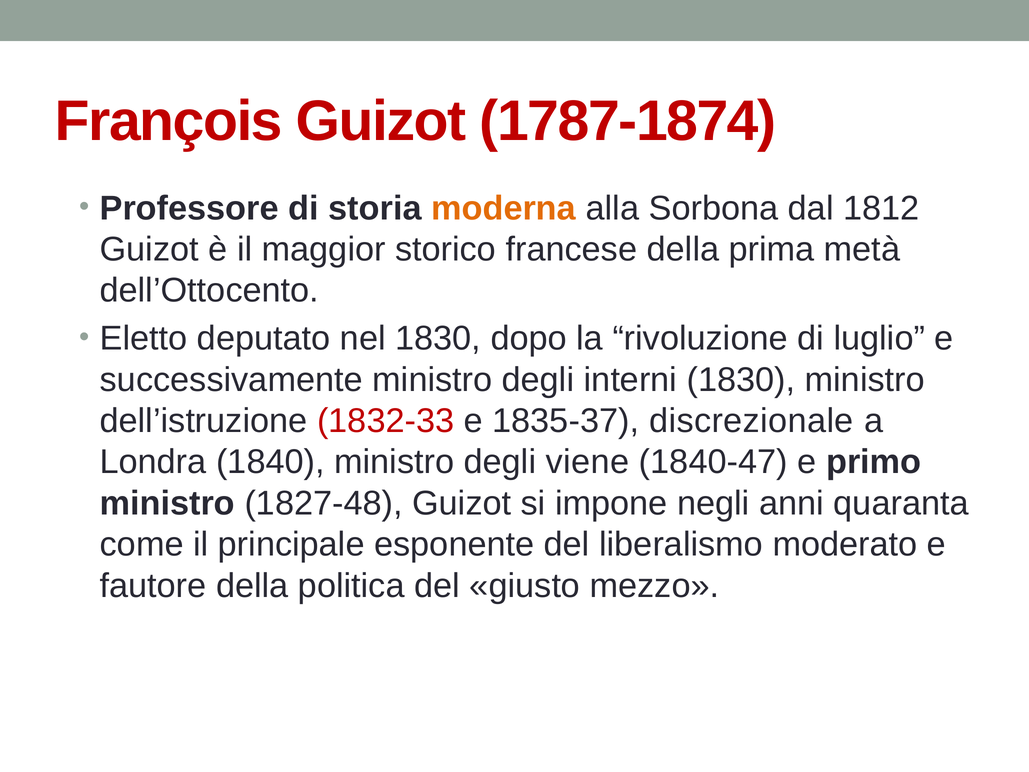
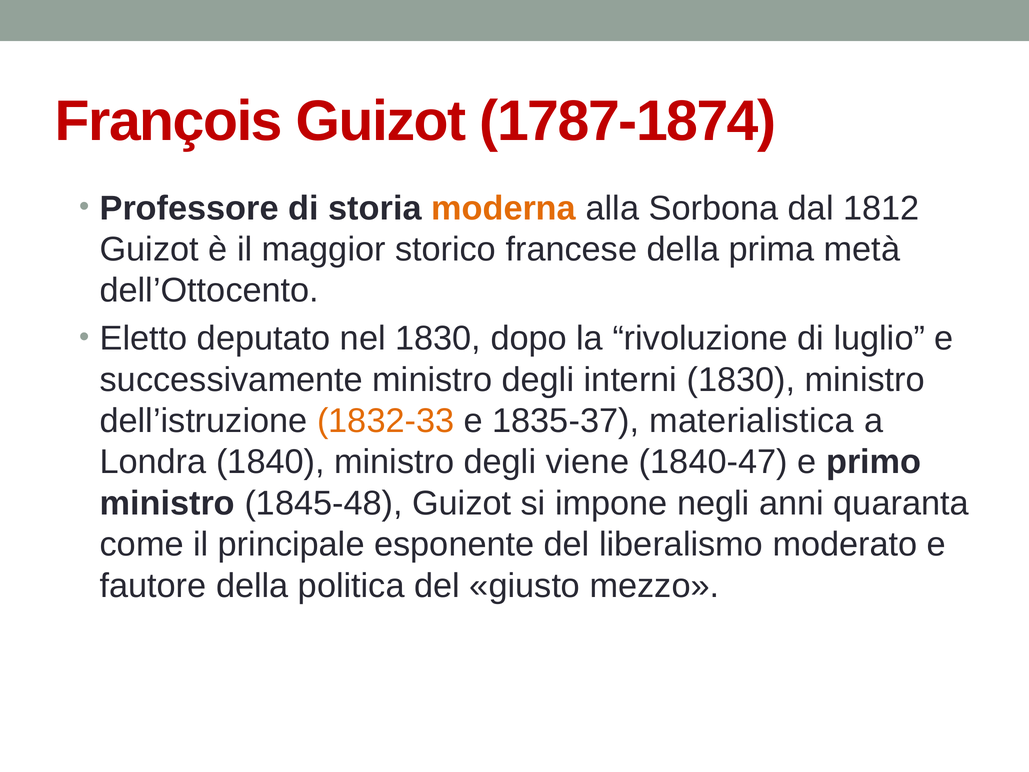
1832-33 colour: red -> orange
discrezionale: discrezionale -> materialistica
1827-48: 1827-48 -> 1845-48
